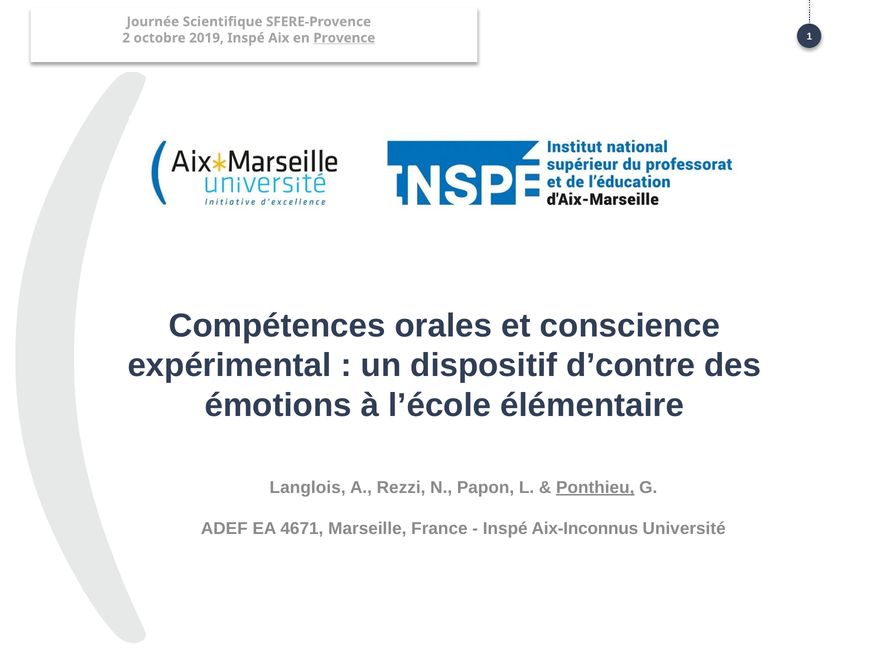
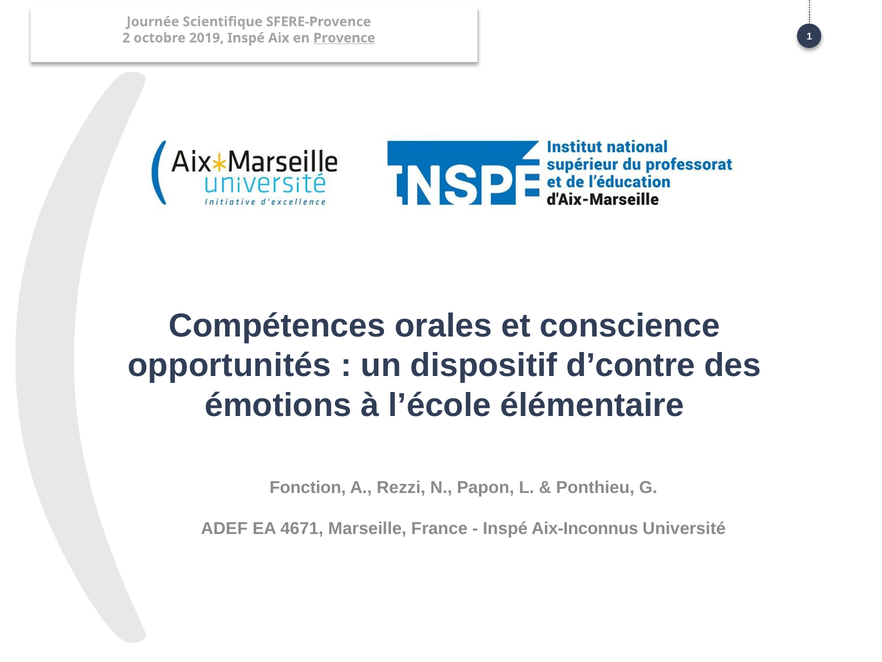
expérimental: expérimental -> opportunités
Langlois: Langlois -> Fonction
Ponthieu underline: present -> none
